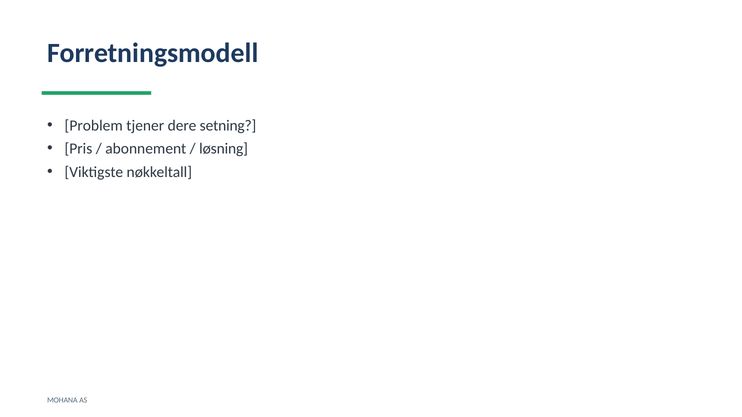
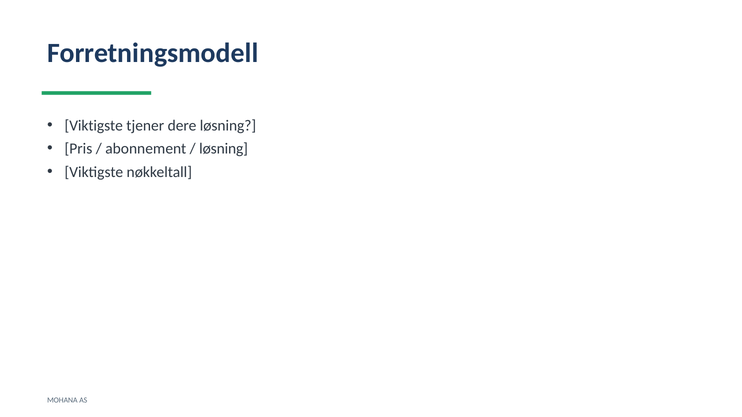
Problem at (94, 126): Problem -> Viktigste
dere setning: setning -> løsning
